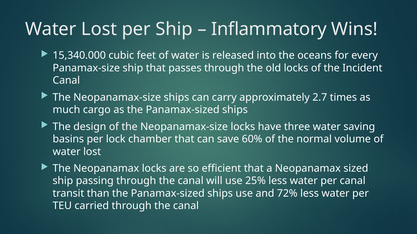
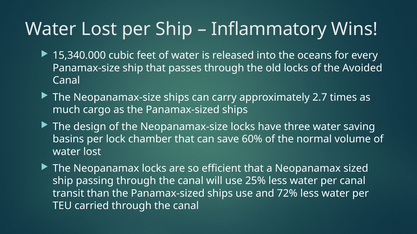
Incident: Incident -> Avoided
